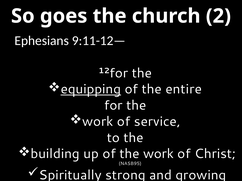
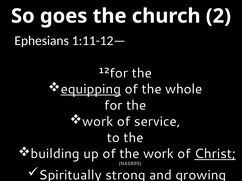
9:11-12—: 9:11-12— -> 1:11-12—
entire: entire -> whole
Christ underline: none -> present
